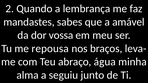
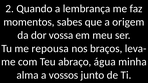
mandastes: mandastes -> momentos
amável: amável -> origem
seguiu: seguiu -> vossos
